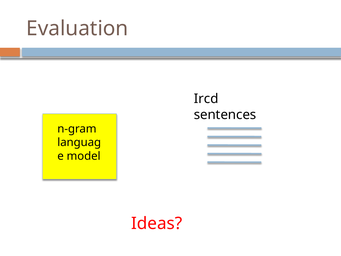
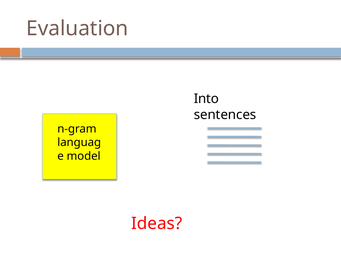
Ircd: Ircd -> Into
